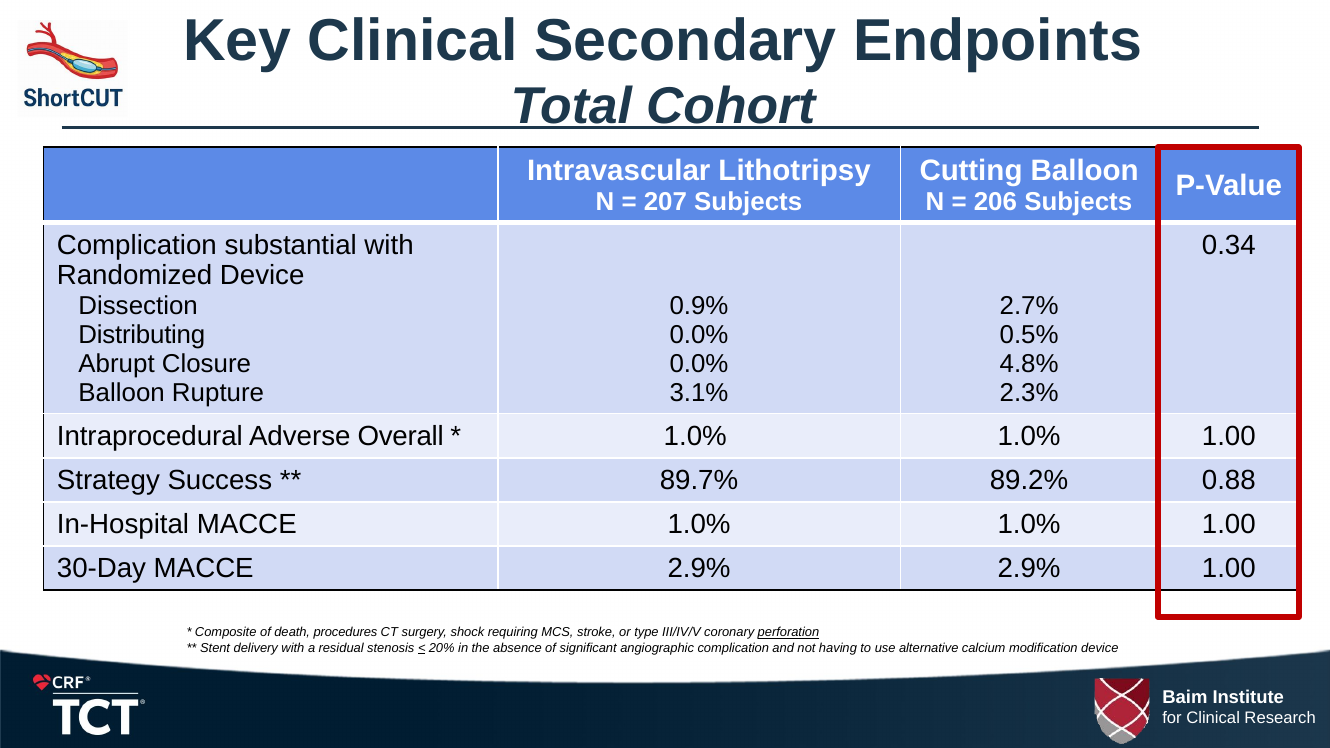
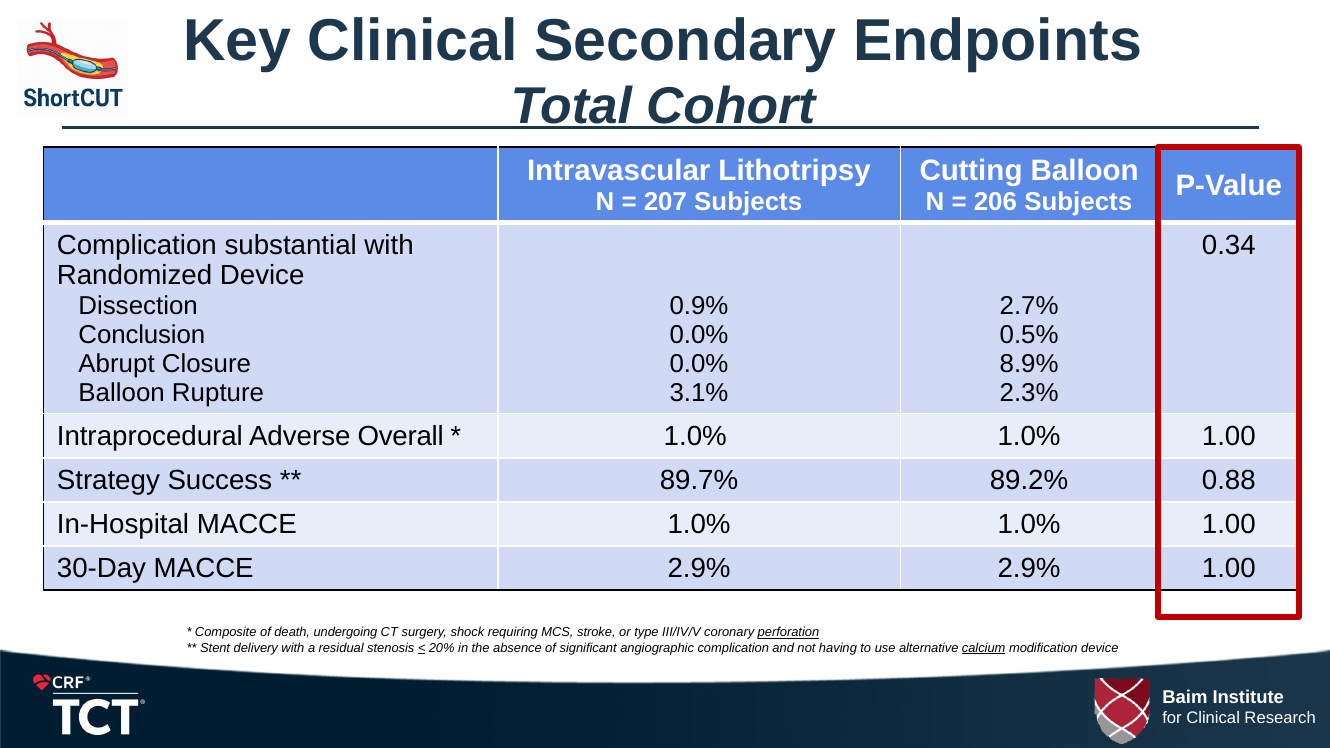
Distributing: Distributing -> Conclusion
4.8%: 4.8% -> 8.9%
procedures: procedures -> undergoing
calcium underline: none -> present
